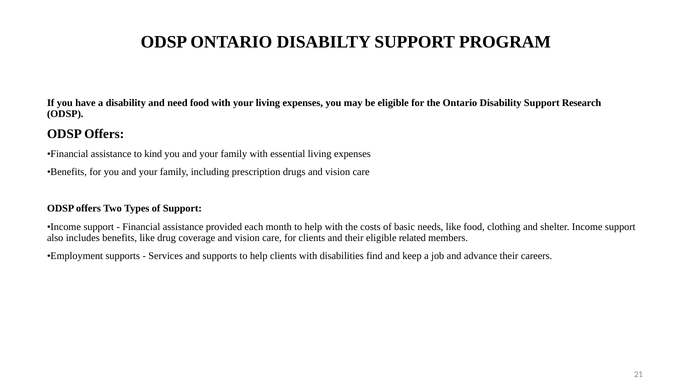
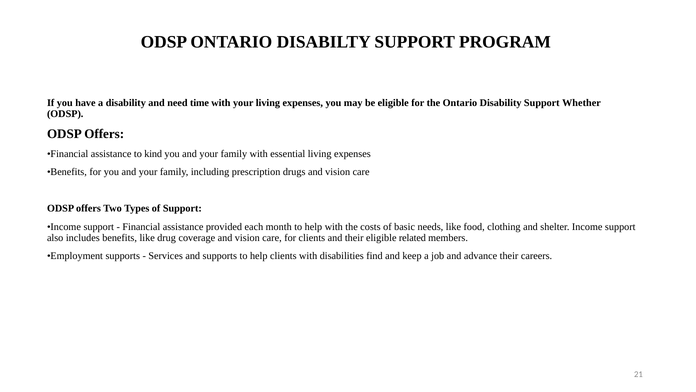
need food: food -> time
Research: Research -> Whether
